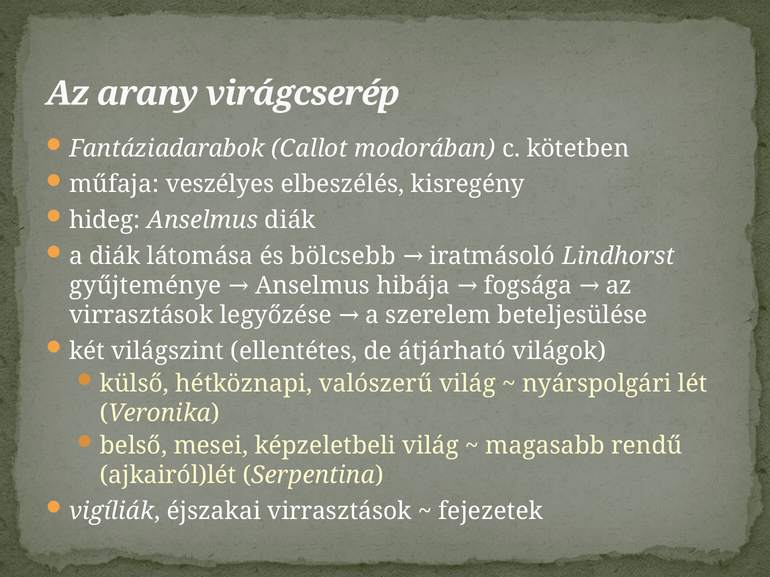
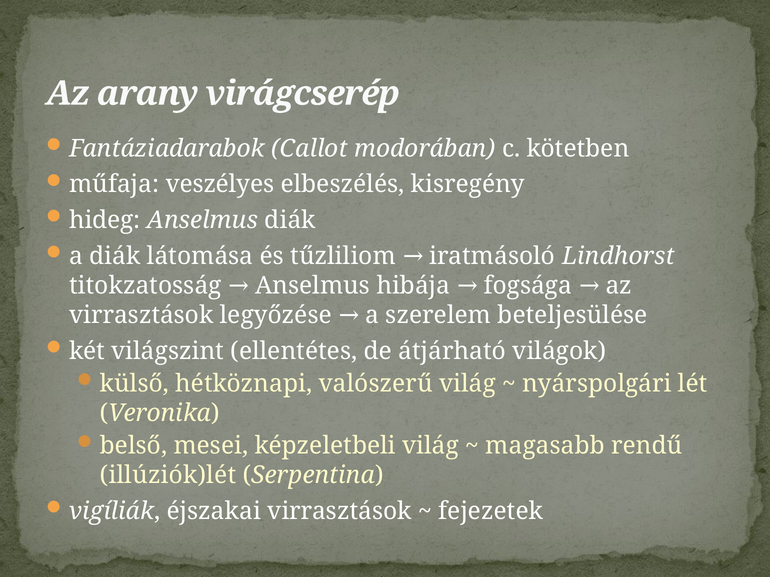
bölcsebb: bölcsebb -> tűzliliom
gyűjteménye: gyűjteménye -> titokzatosság
ajkairól)lét: ajkairól)lét -> illúziók)lét
